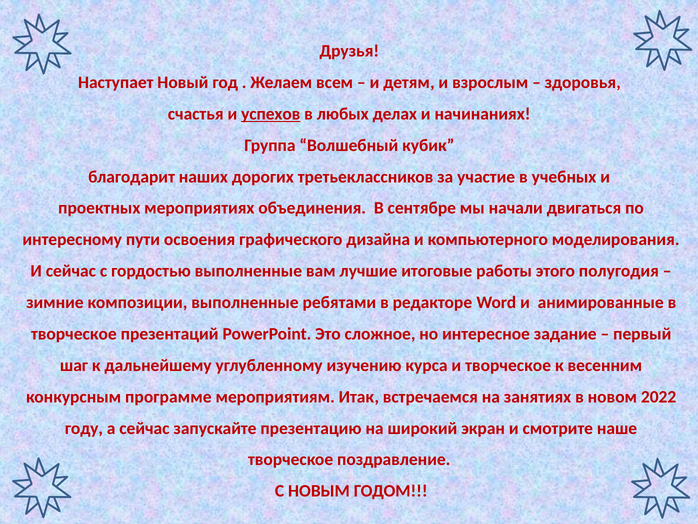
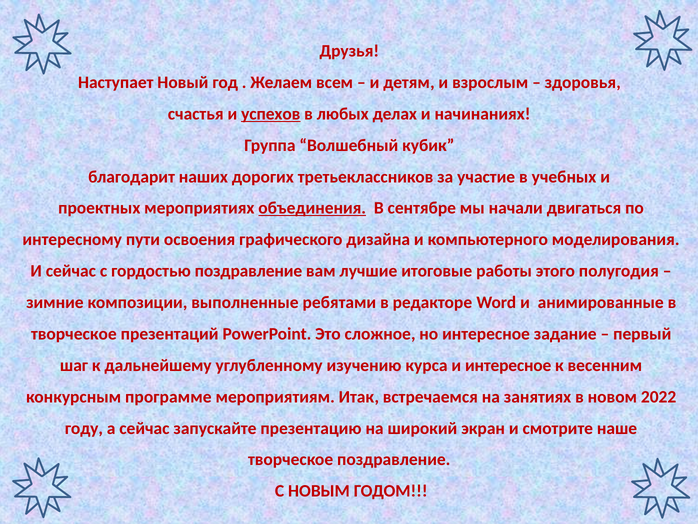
объединения underline: none -> present
гордостью выполненные: выполненные -> поздравление
и творческое: творческое -> интересное
